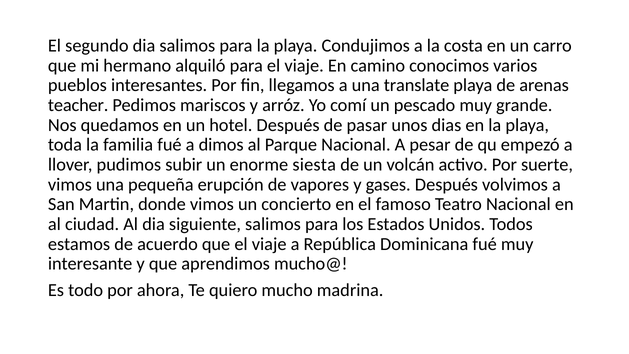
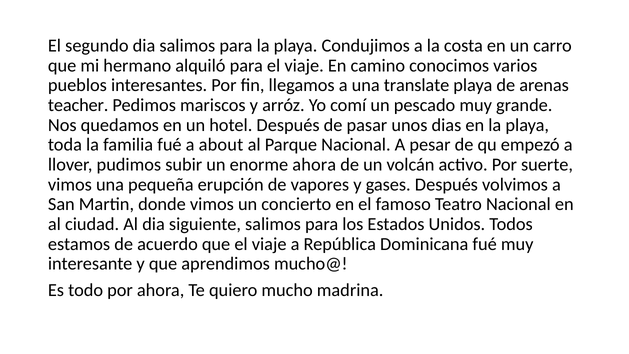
dimos: dimos -> about
enorme siesta: siesta -> ahora
